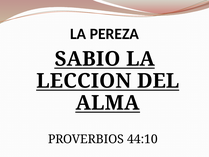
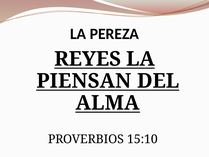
SABIO: SABIO -> REYES
LECCION: LECCION -> PIENSAN
44:10: 44:10 -> 15:10
